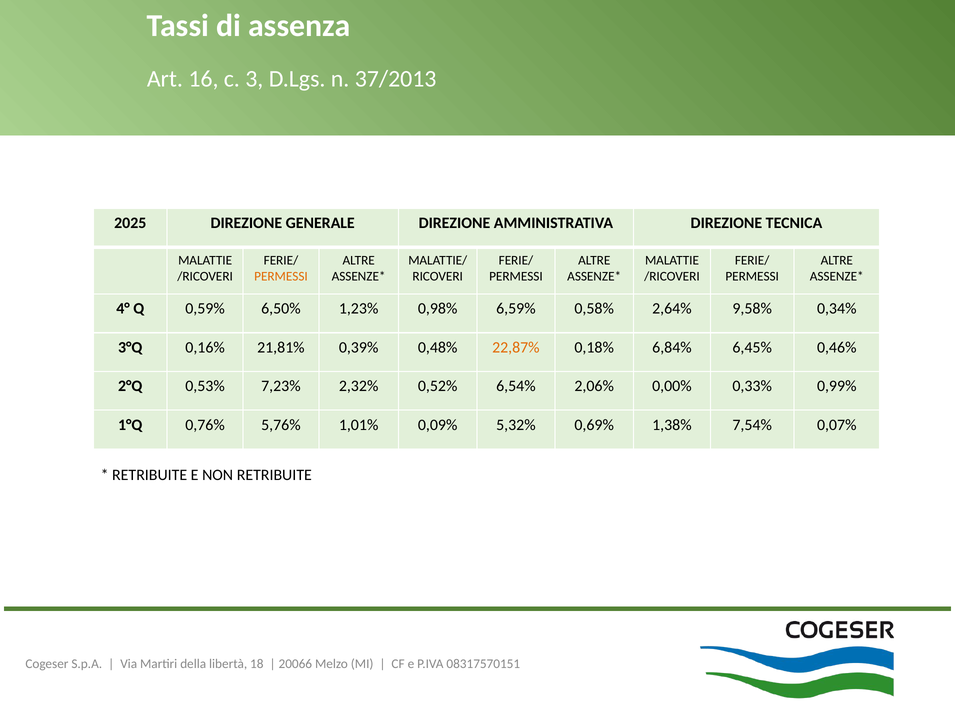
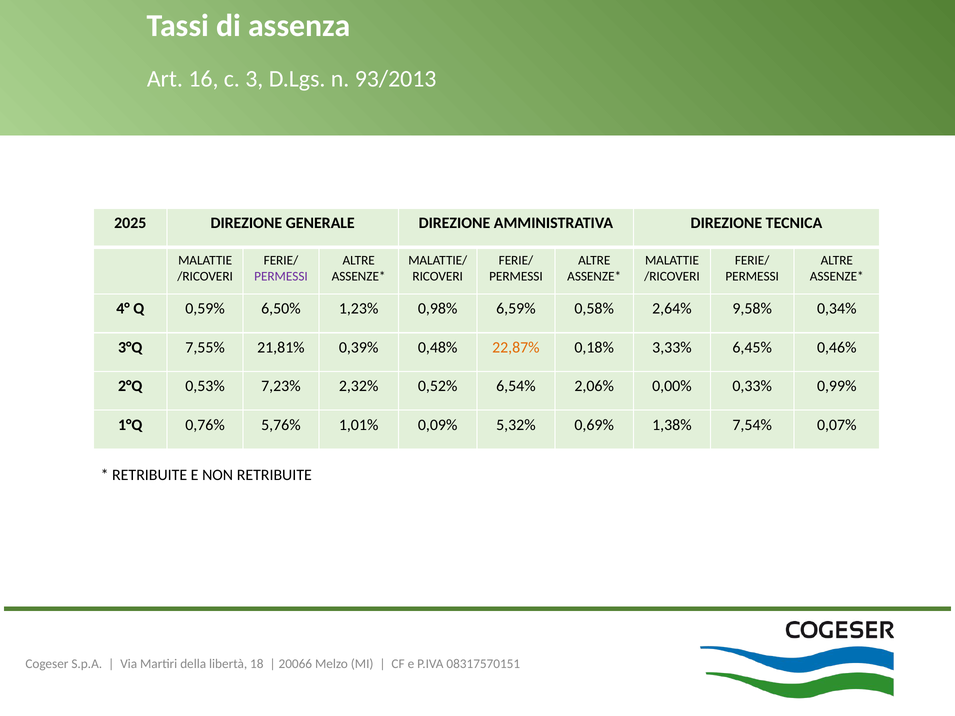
37/2013: 37/2013 -> 93/2013
PERMESSI at (281, 276) colour: orange -> purple
0,16%: 0,16% -> 7,55%
6,84%: 6,84% -> 3,33%
